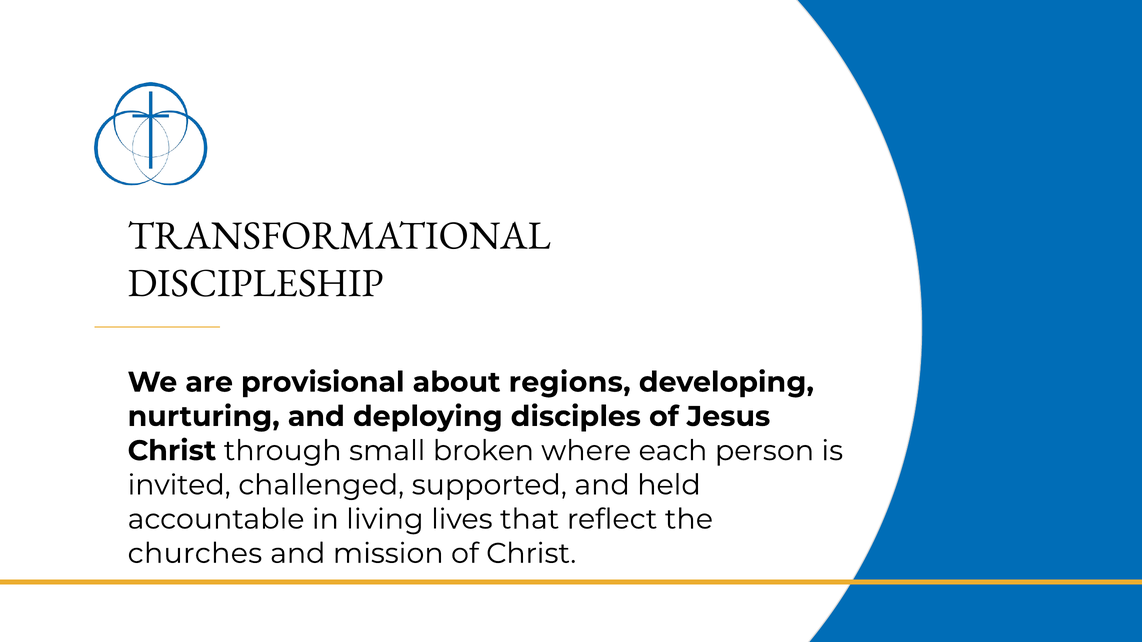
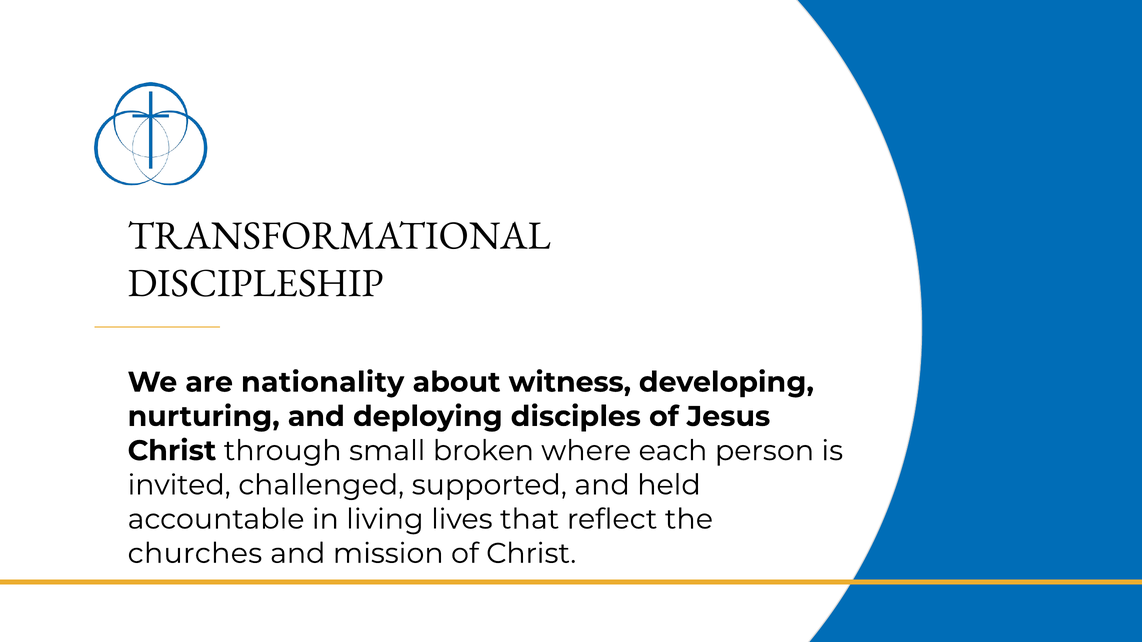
provisional: provisional -> nationality
regions: regions -> witness
